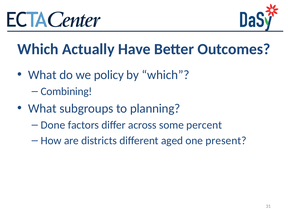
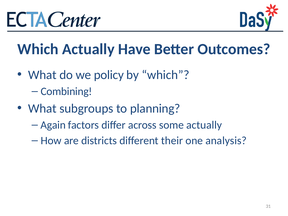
Done: Done -> Again
some percent: percent -> actually
aged: aged -> their
present: present -> analysis
